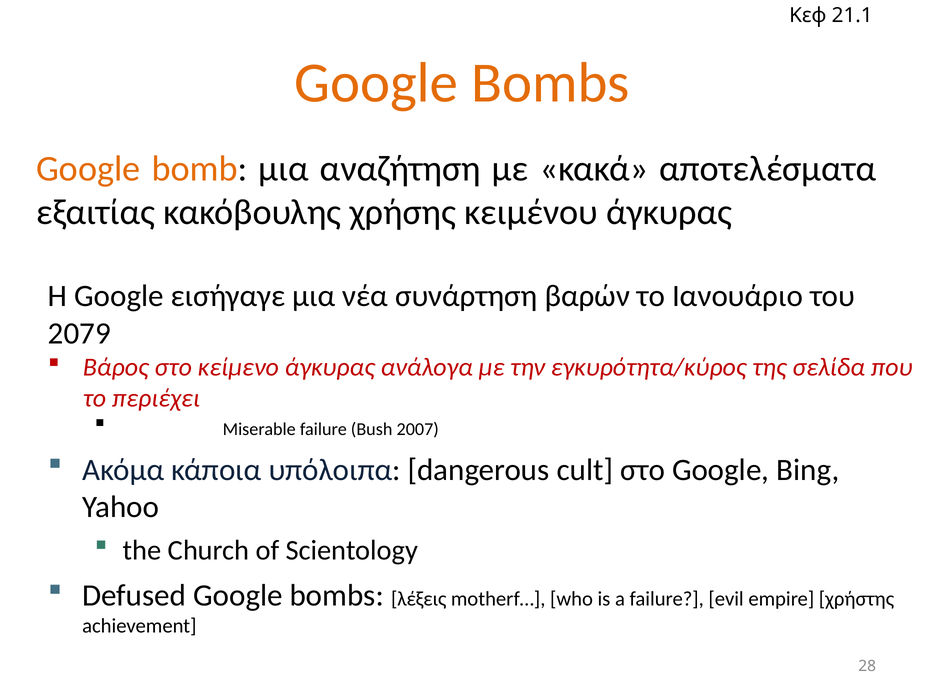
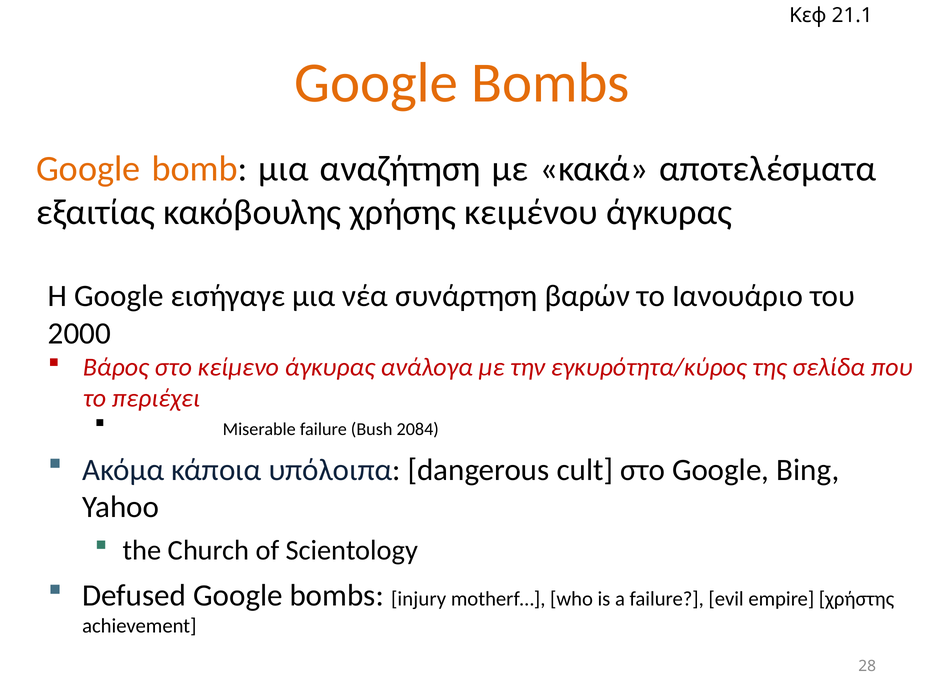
2079: 2079 -> 2000
2007: 2007 -> 2084
λέξεις: λέξεις -> injury
